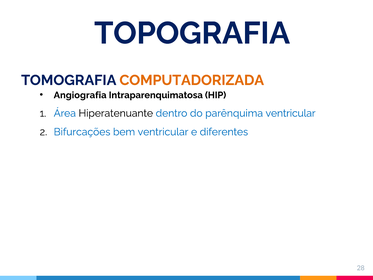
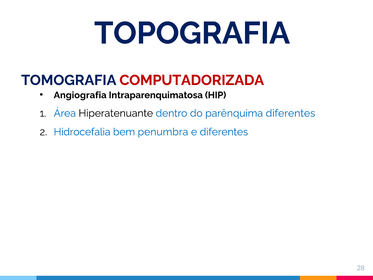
COMPUTADORIZADA colour: orange -> red
parênquima ventricular: ventricular -> diferentes
Bifurcações: Bifurcações -> Hidrocefalia
bem ventricular: ventricular -> penumbra
